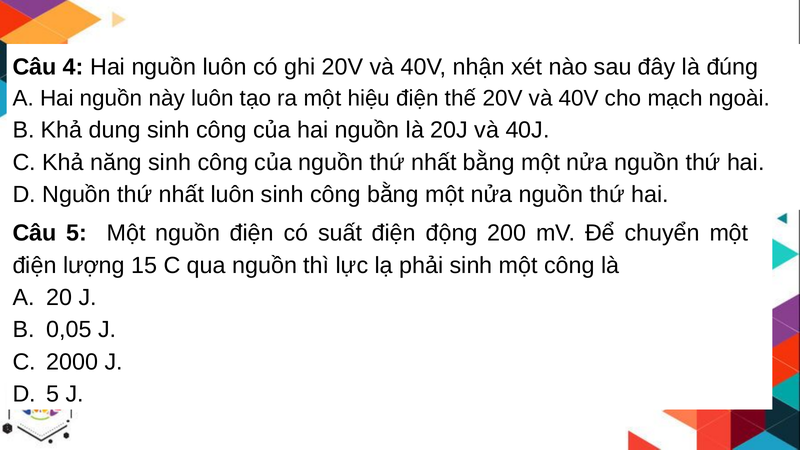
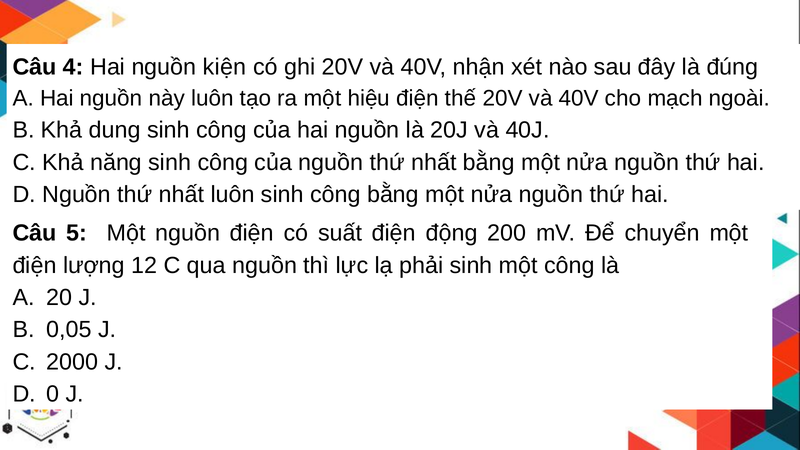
nguồn luôn: luôn -> kiện
15: 15 -> 12
D 5: 5 -> 0
